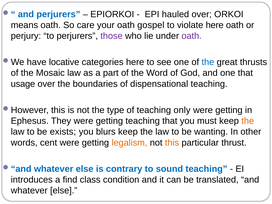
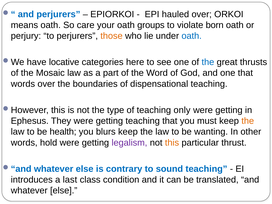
gospel: gospel -> groups
violate here: here -> born
those colour: purple -> orange
oath at (192, 36) colour: purple -> blue
usage at (23, 84): usage -> words
exists: exists -> health
cent: cent -> hold
legalism colour: orange -> purple
find: find -> last
